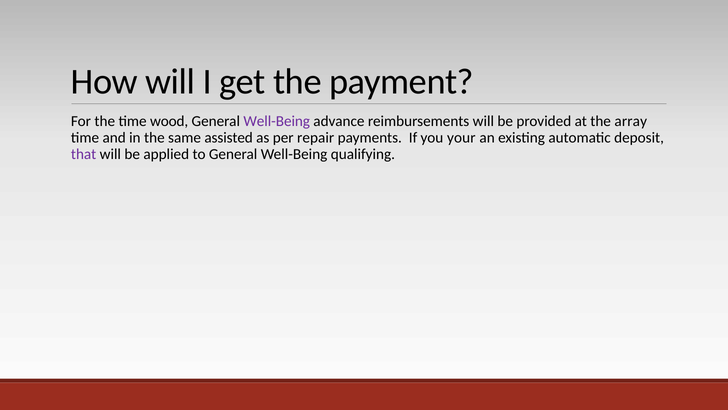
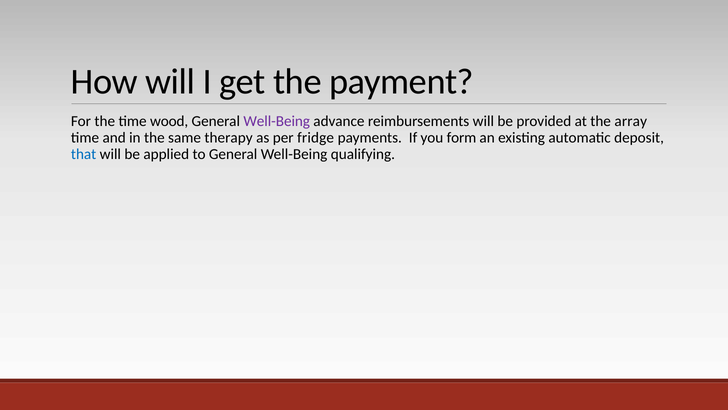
assisted: assisted -> therapy
repair: repair -> fridge
your: your -> form
that colour: purple -> blue
